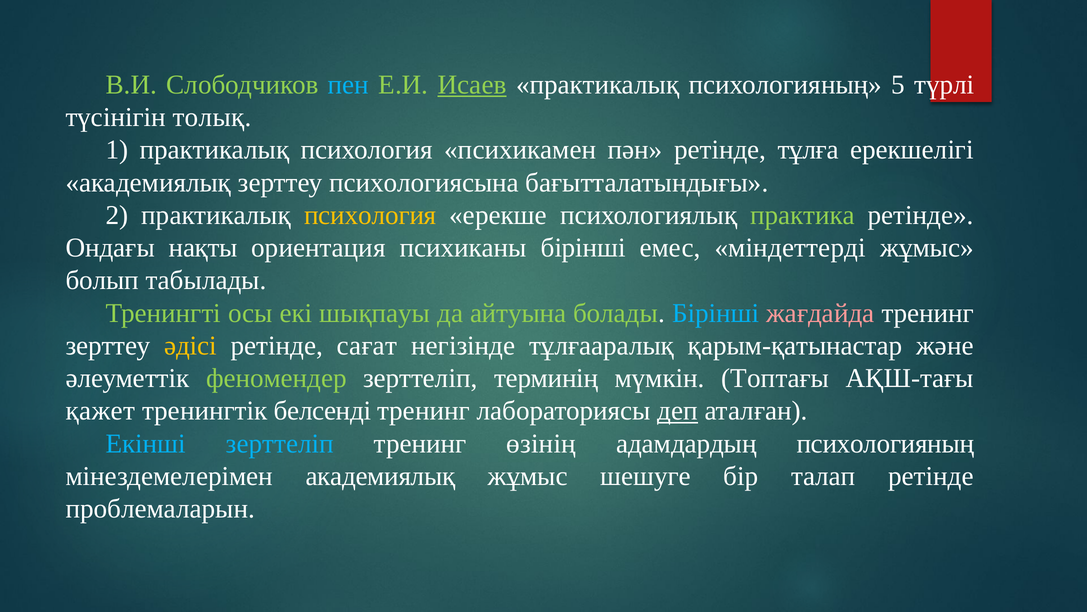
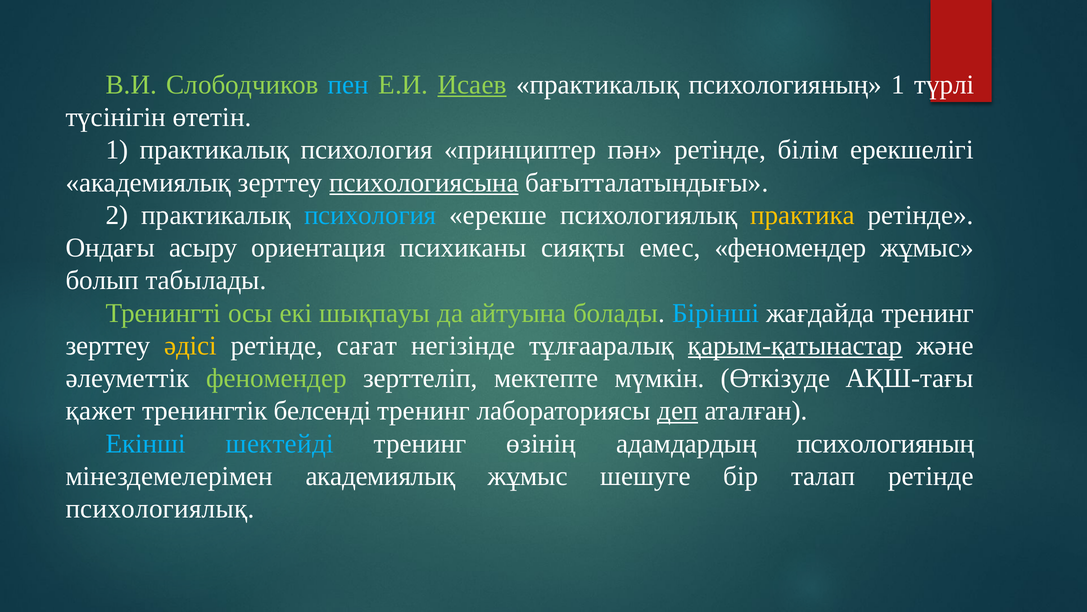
психологияның 5: 5 -> 1
толық: толық -> өтетін
психикамен: психикамен -> принциптер
тұлға: тұлға -> білім
психологиясына underline: none -> present
психология at (370, 215) colour: yellow -> light blue
практика colour: light green -> yellow
нақты: нақты -> асыру
психиканы бірінші: бірінші -> сияқты
емес міндеттерді: міндеттерді -> феномендер
жағдайда colour: pink -> white
қарым-қатынастар underline: none -> present
терминің: терминің -> мектепте
Топтағы: Топтағы -> Өткізуде
Екінші зерттеліп: зерттеліп -> шектейді
проблемаларын at (160, 508): проблемаларын -> психологиялық
